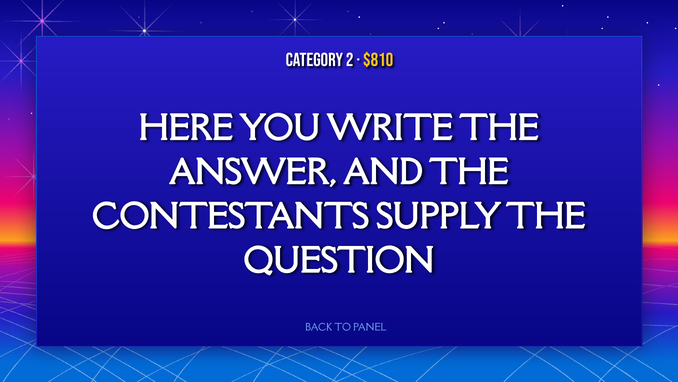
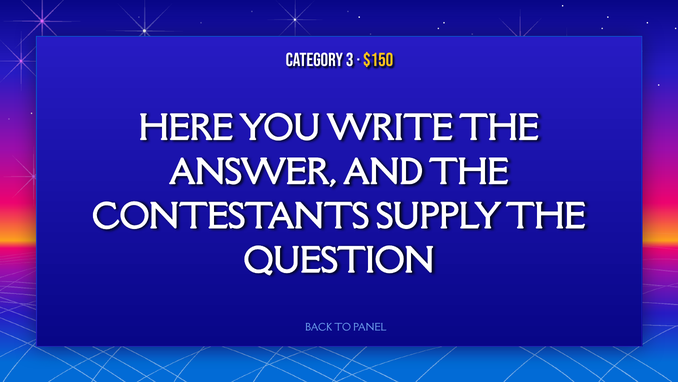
2: 2 -> 3
$810: $810 -> $150
